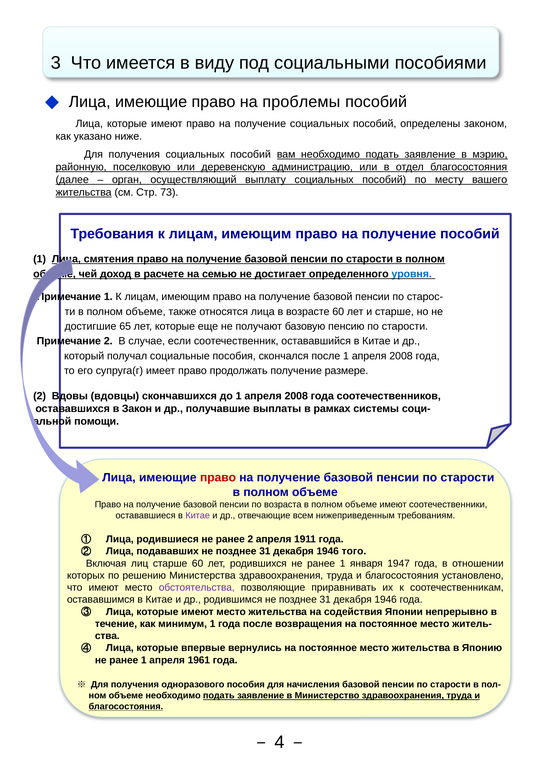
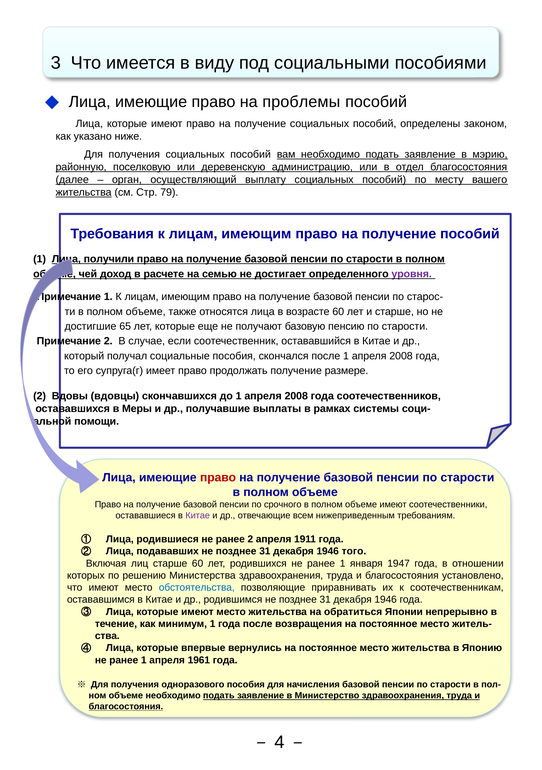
73: 73 -> 79
смятения: смятения -> получили
уровня colour: blue -> purple
Закон: Закон -> Меры
возраста: возраста -> срочного
обстоятельства colour: purple -> blue
содействия: содействия -> обратиться
